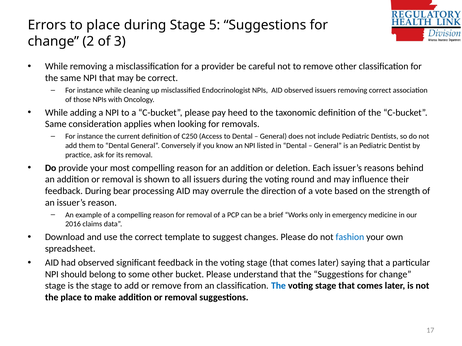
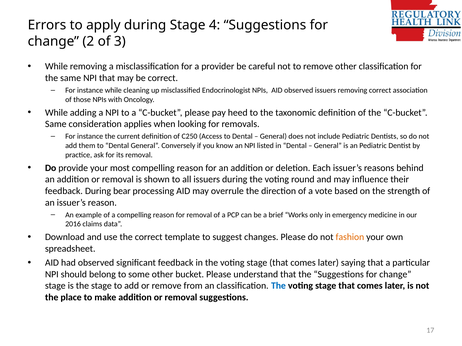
to place: place -> apply
5: 5 -> 4
fashion colour: blue -> orange
